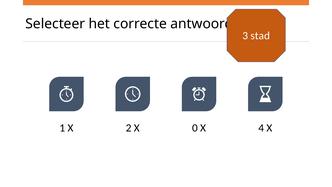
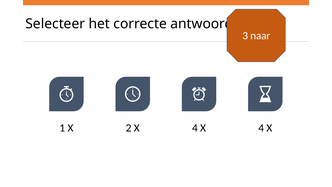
stad: stad -> naar
0 at (195, 128): 0 -> 4
